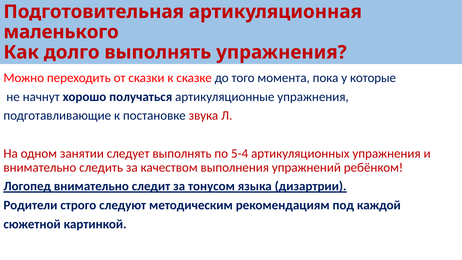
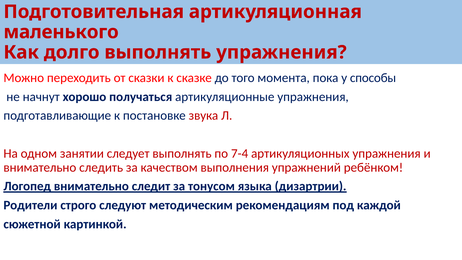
которые: которые -> способы
5-4: 5-4 -> 7-4
